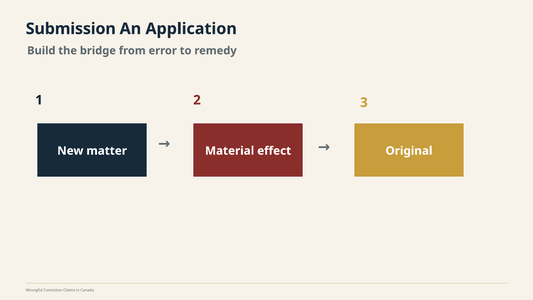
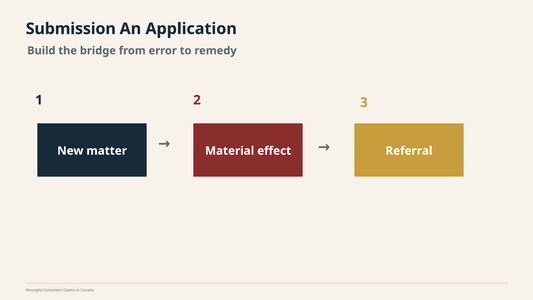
Original: Original -> Referral
